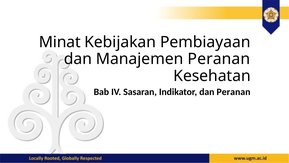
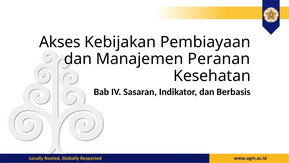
Minat: Minat -> Akses
dan Peranan: Peranan -> Berbasis
